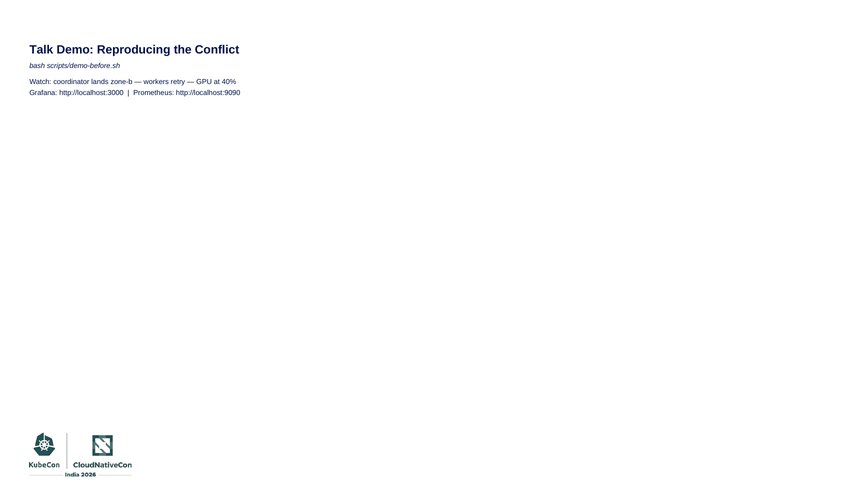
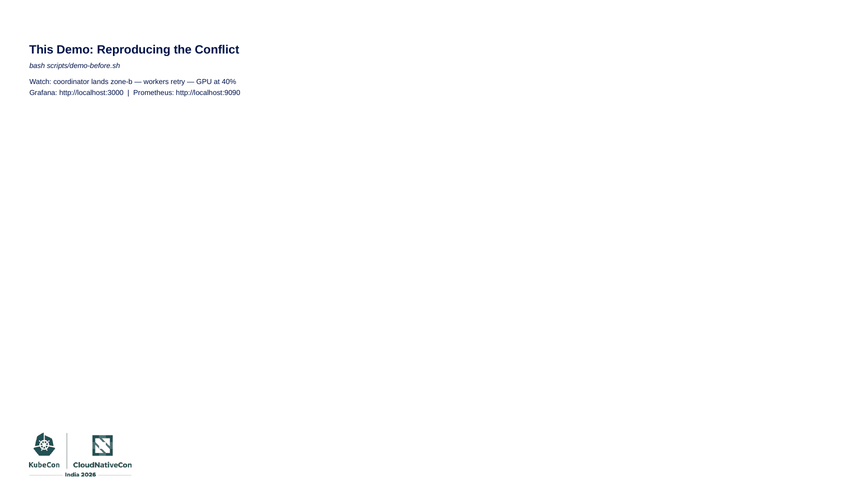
Talk: Talk -> This
